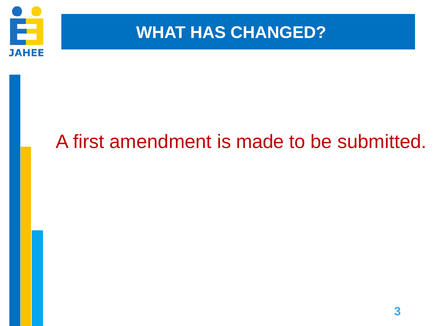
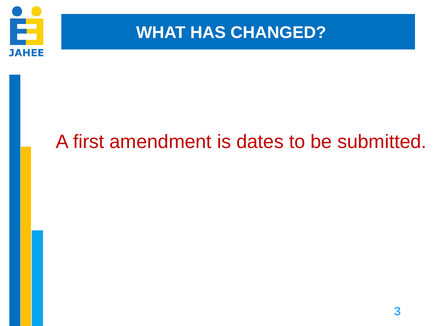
made: made -> dates
